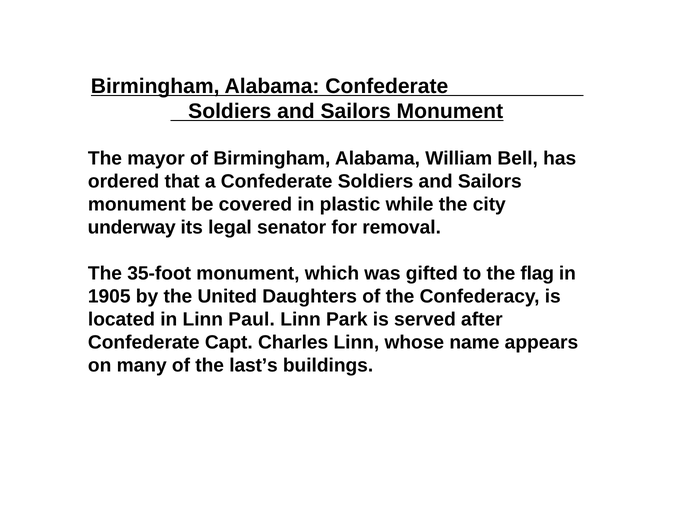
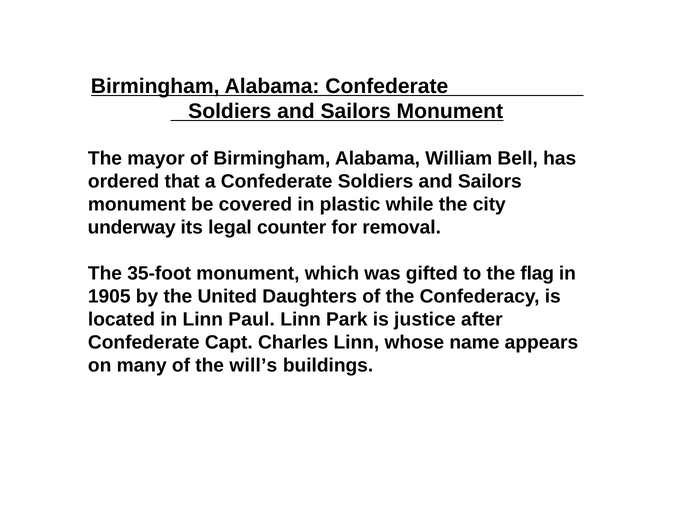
senator: senator -> counter
served: served -> justice
last’s: last’s -> will’s
